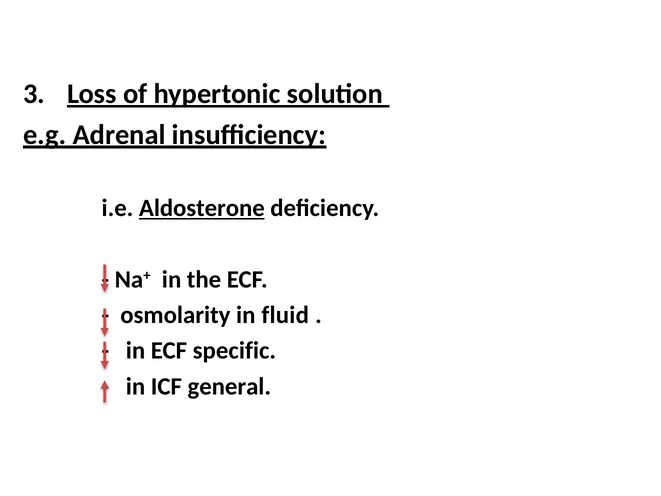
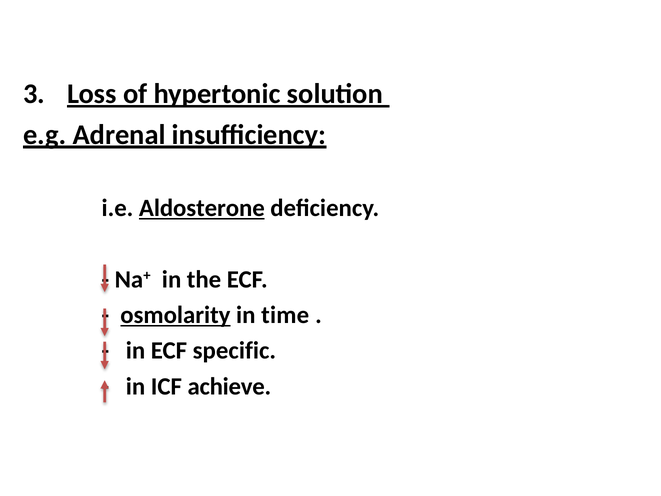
osmolarity underline: none -> present
fluid: fluid -> time
general: general -> achieve
